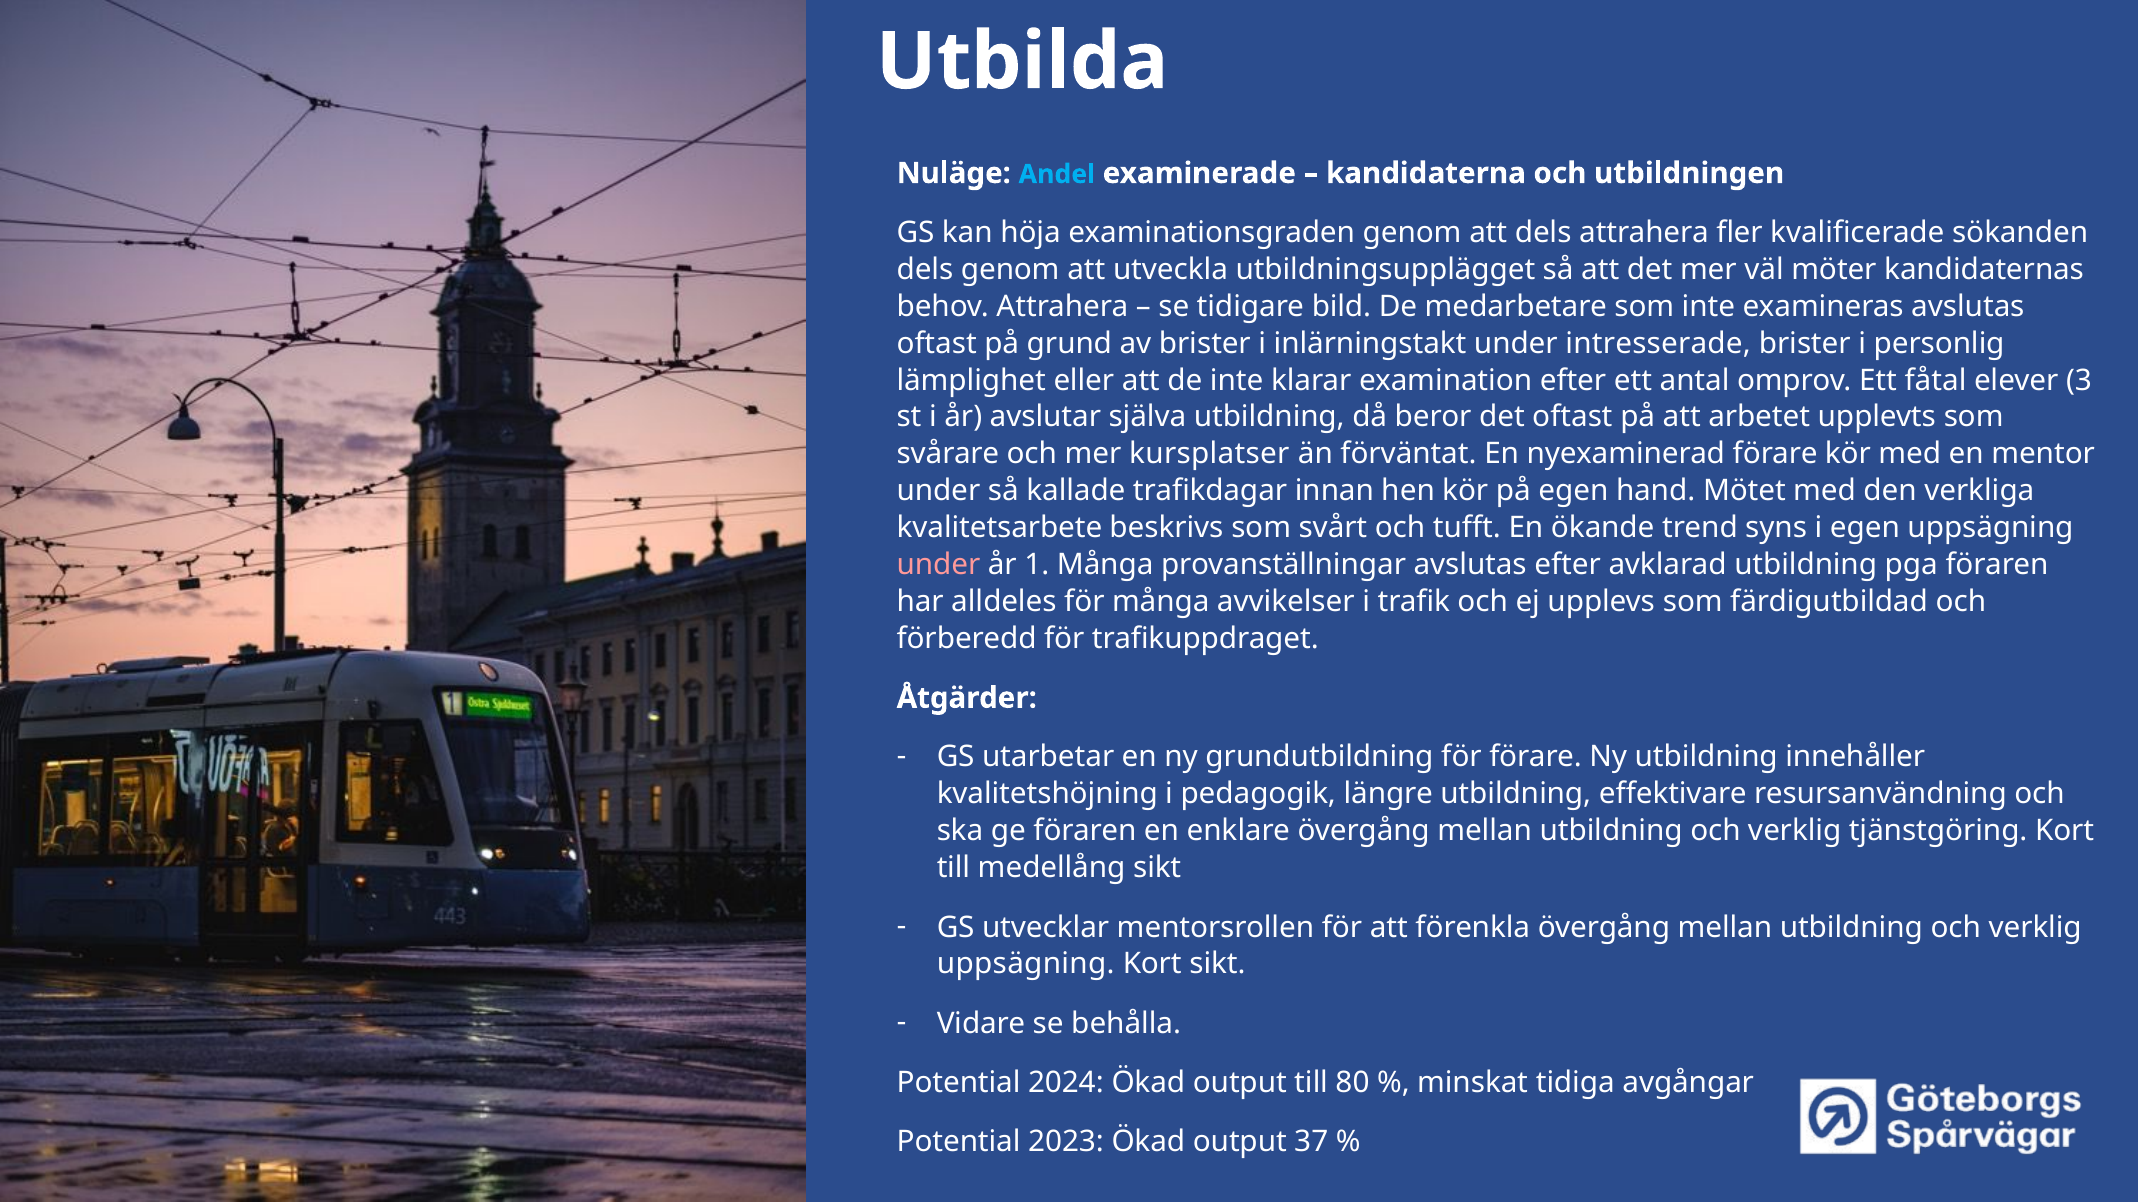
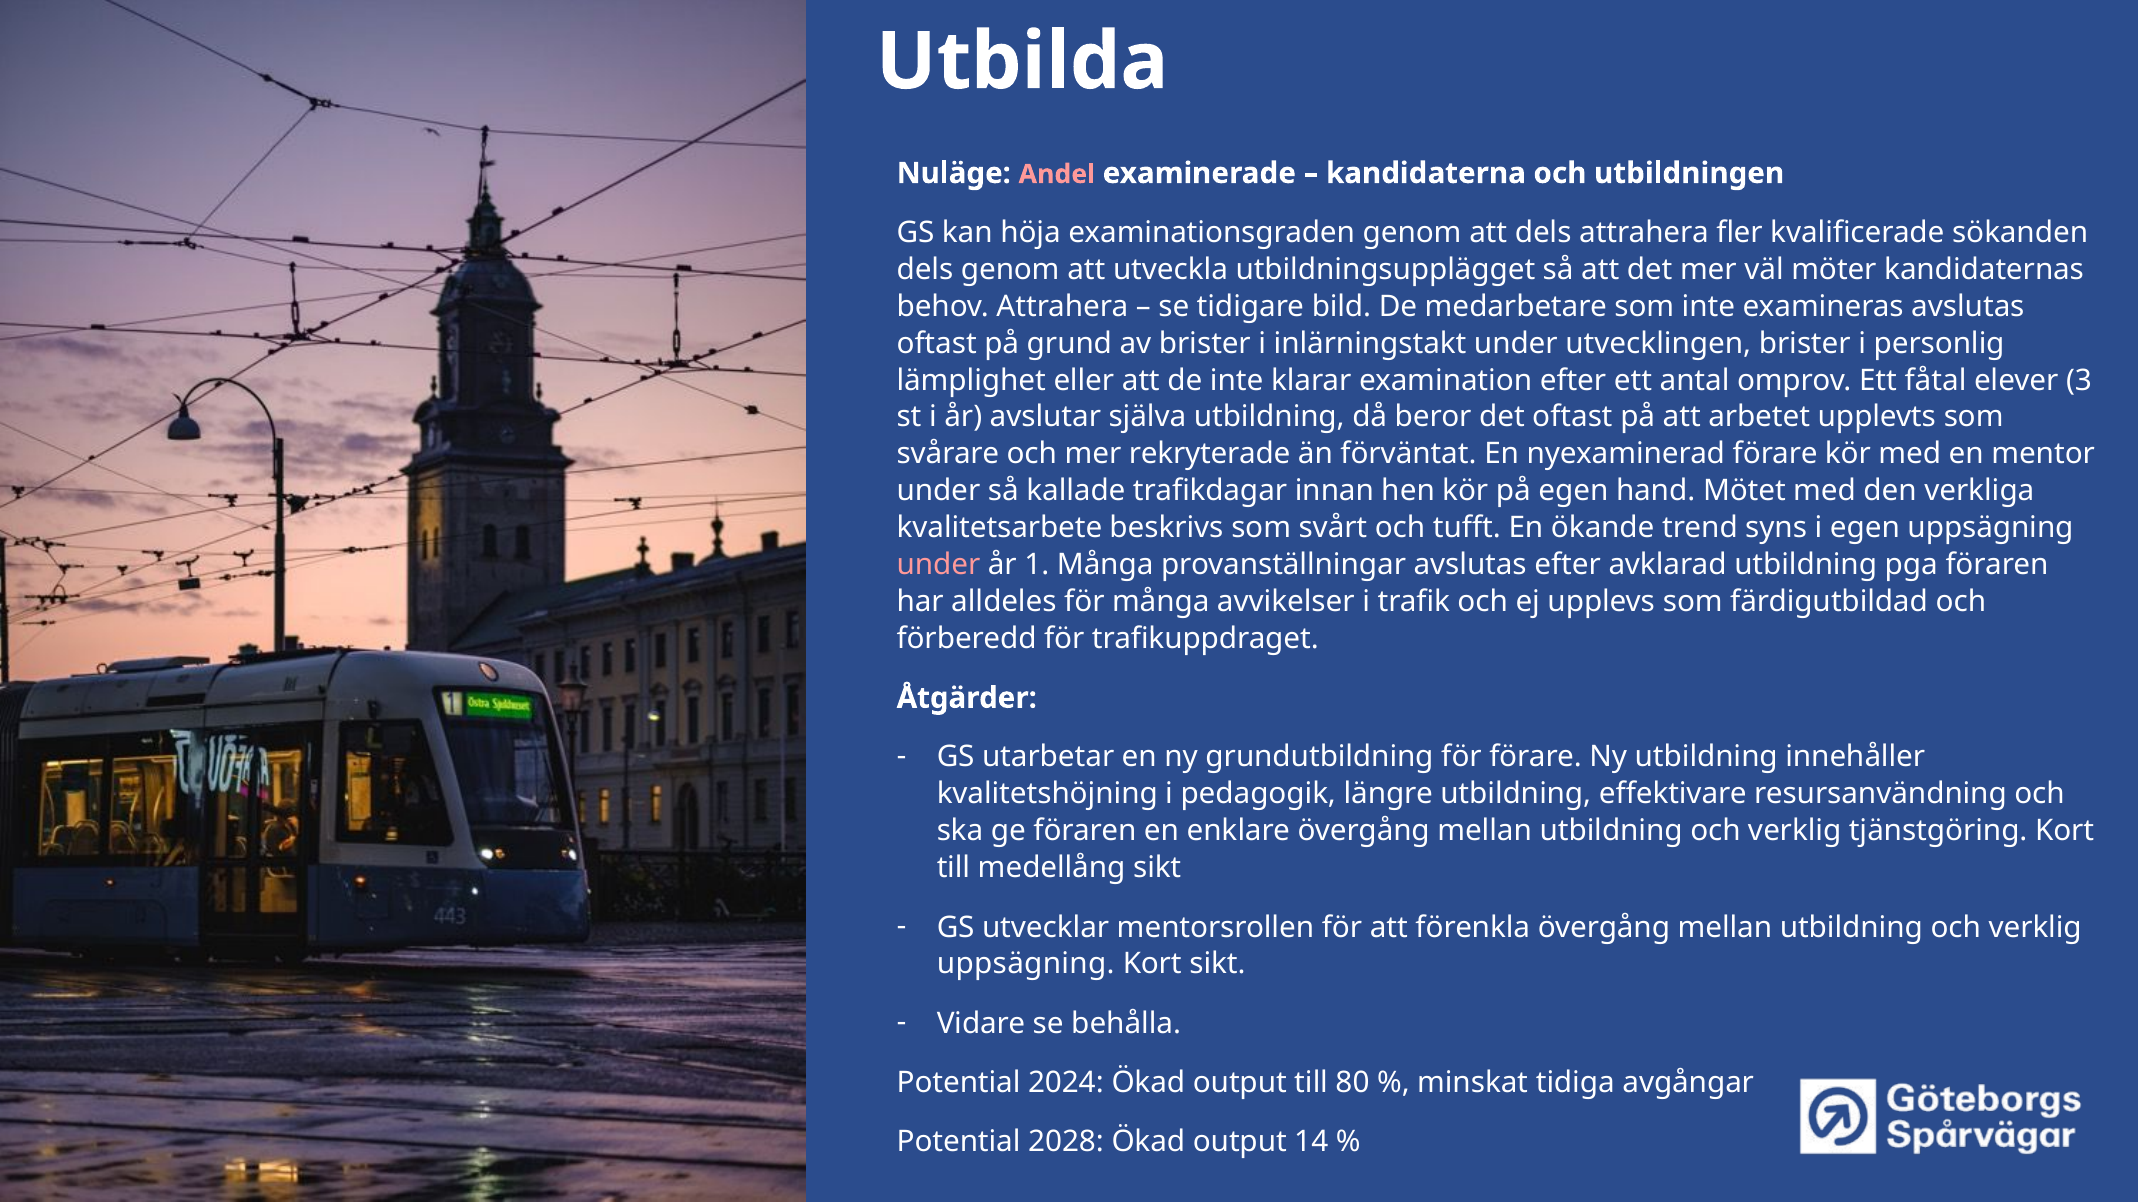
Andel colour: light blue -> pink
intresserade: intresserade -> utvecklingen
kursplatser: kursplatser -> rekryterade
2023: 2023 -> 2028
37: 37 -> 14
